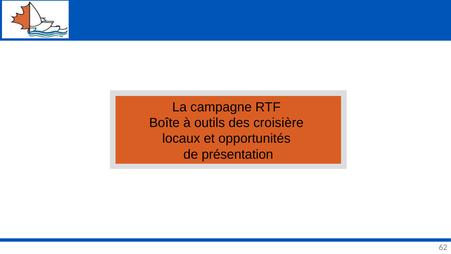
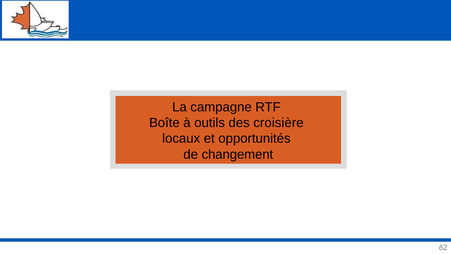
présentation: présentation -> changement
